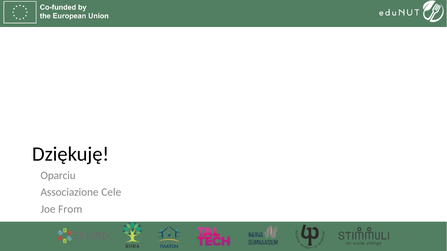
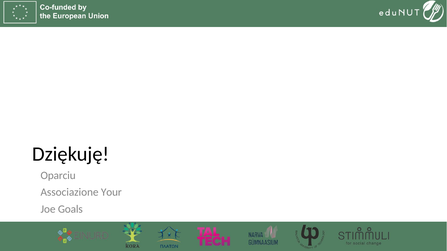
Cele: Cele -> Your
From: From -> Goals
